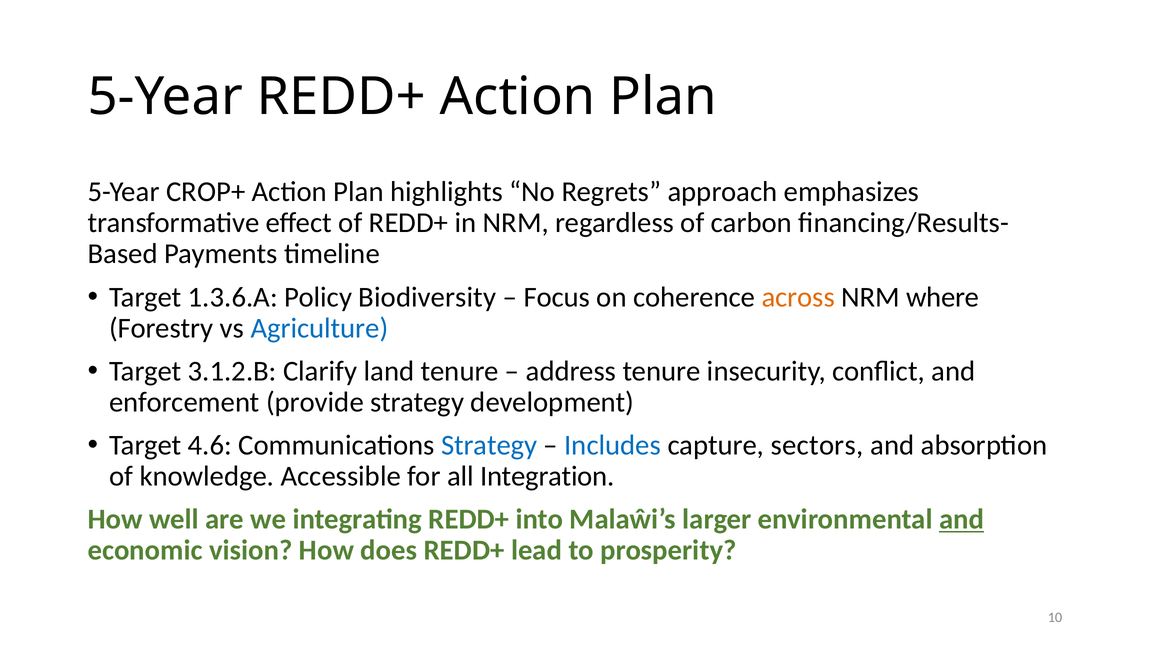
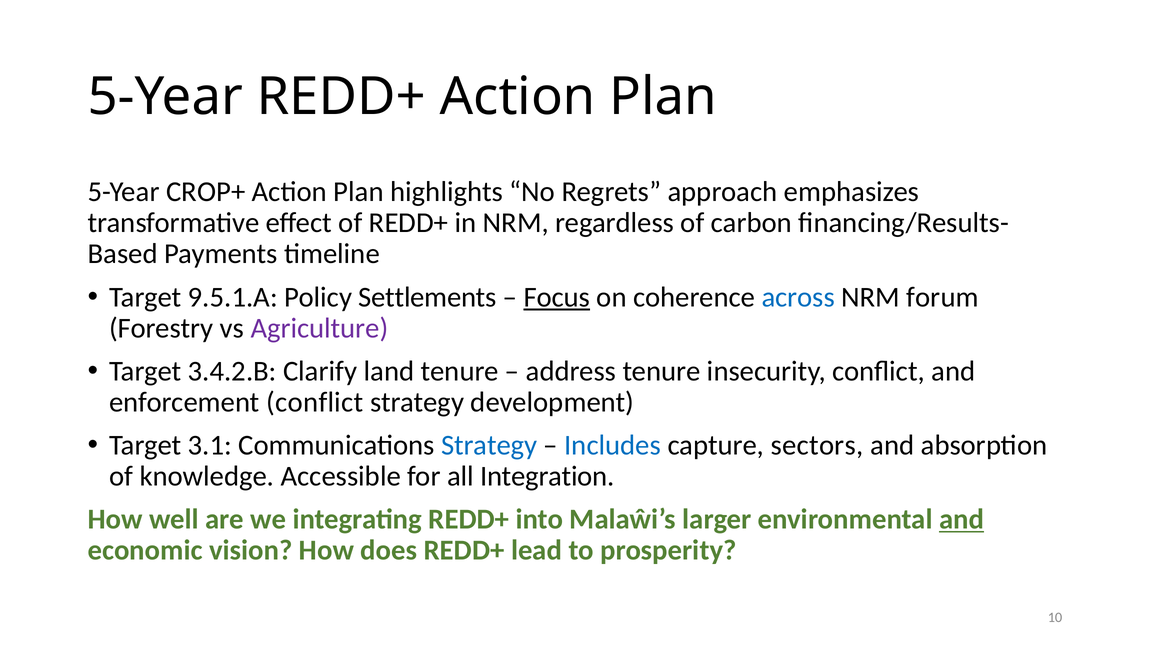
1.3.6.A: 1.3.6.A -> 9.5.1.A
Biodiversity: Biodiversity -> Settlements
Focus underline: none -> present
across colour: orange -> blue
where: where -> forum
Agriculture colour: blue -> purple
3.1.2.B: 3.1.2.B -> 3.4.2.B
enforcement provide: provide -> conflict
4.6: 4.6 -> 3.1
